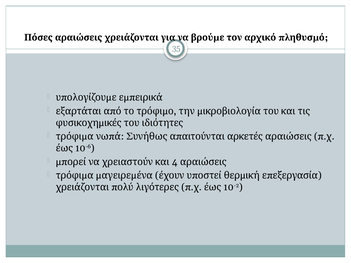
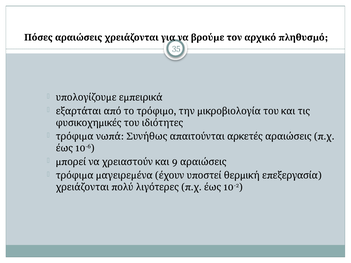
4: 4 -> 9
